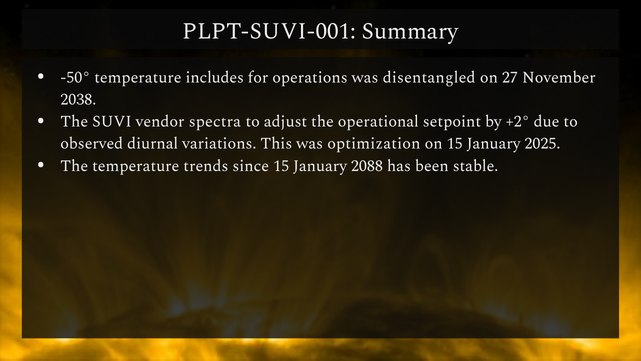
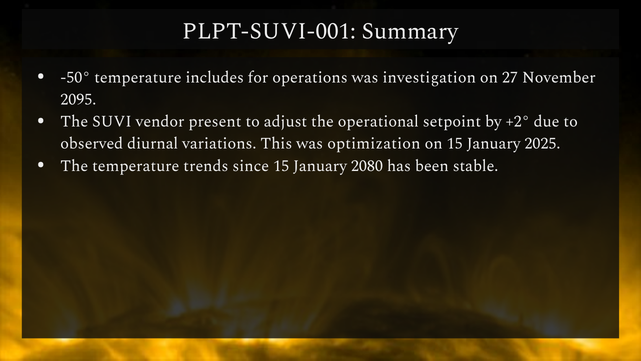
disentangled: disentangled -> investigation
2038: 2038 -> 2095
spectra: spectra -> present
2088: 2088 -> 2080
